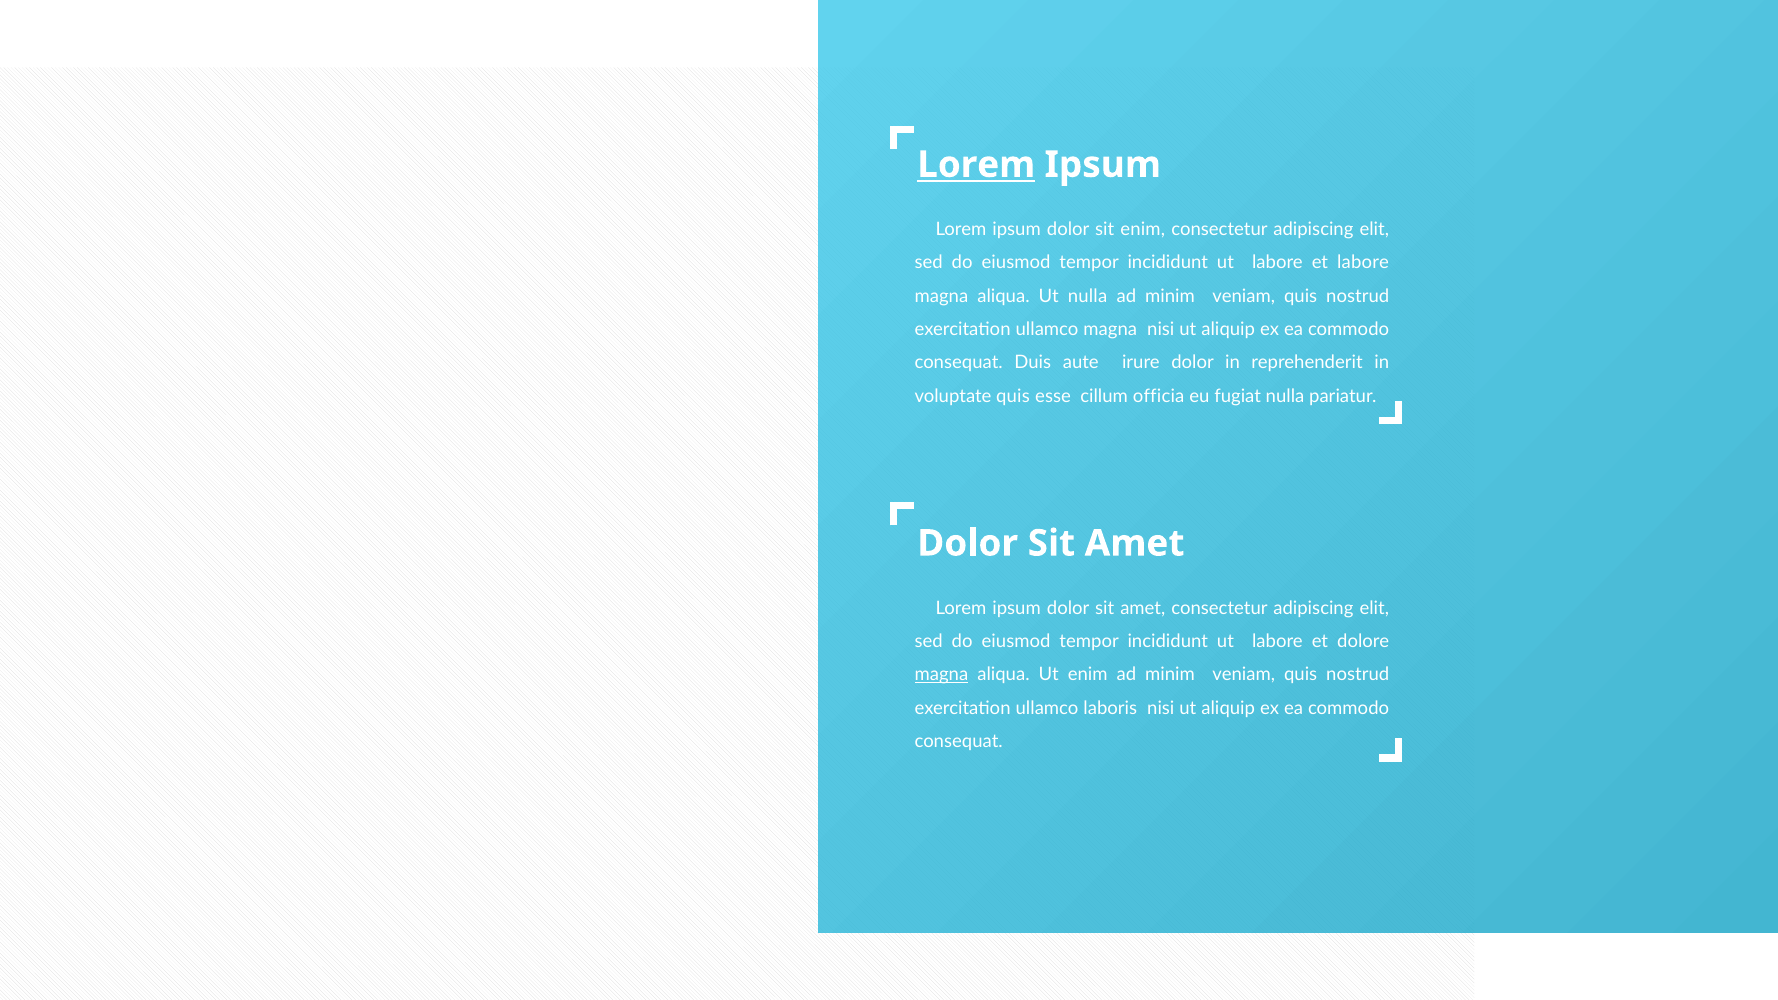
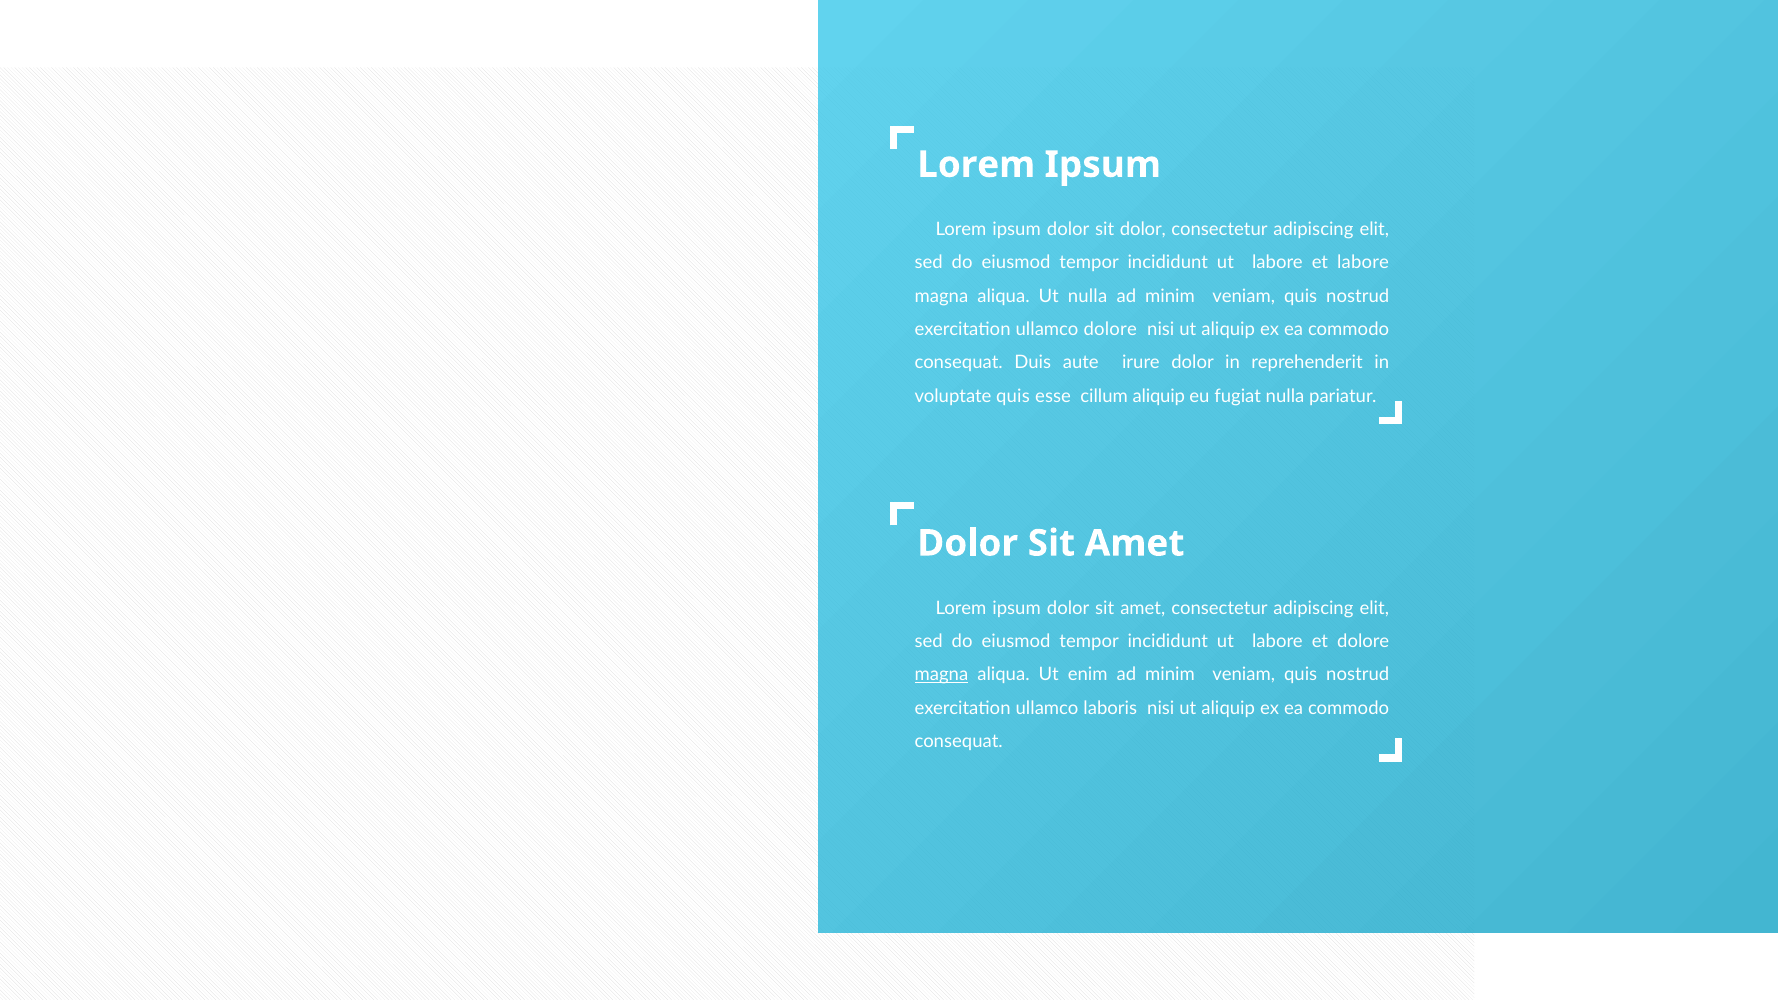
Lorem at (976, 165) underline: present -> none
sit enim: enim -> dolor
ullamco magna: magna -> dolore
cillum officia: officia -> aliquip
